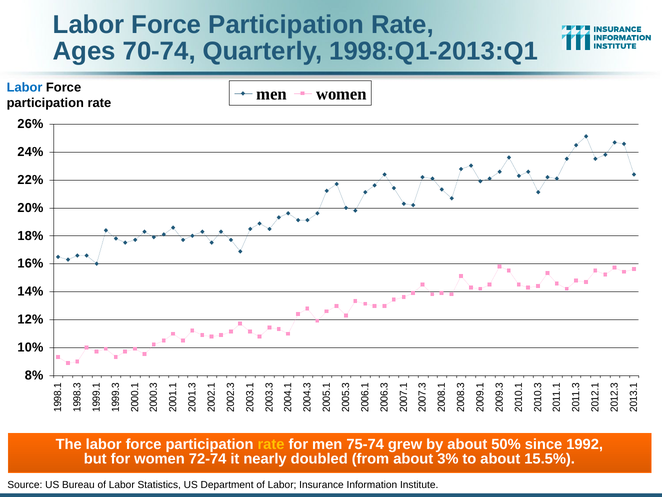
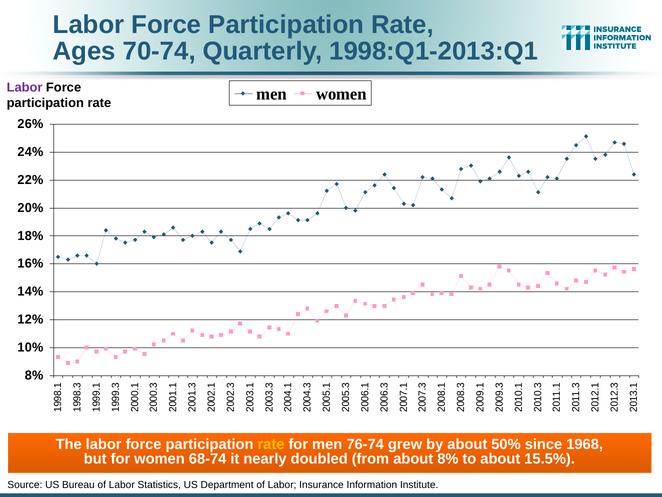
Labor at (25, 87) colour: blue -> purple
75-74: 75-74 -> 76-74
1992: 1992 -> 1968
72-74: 72-74 -> 68-74
about 3%: 3% -> 8%
